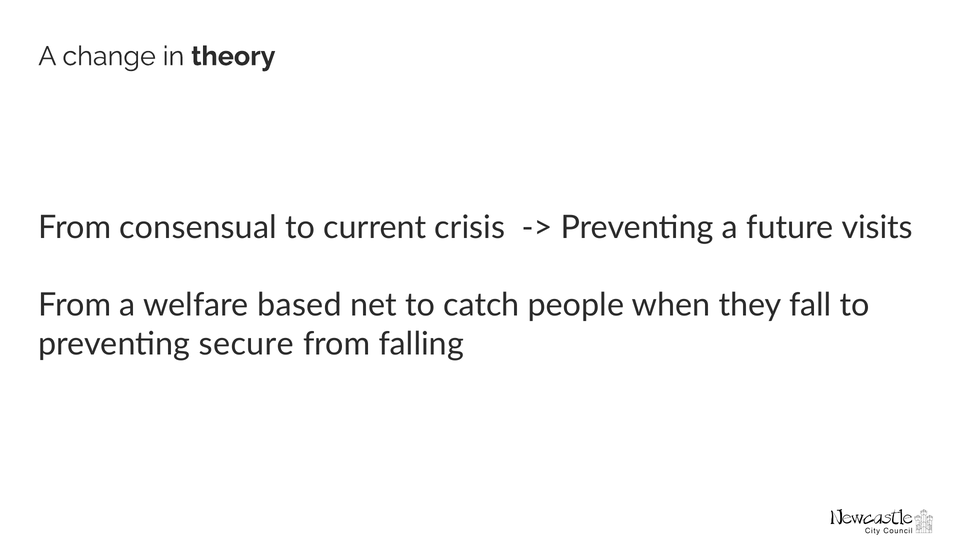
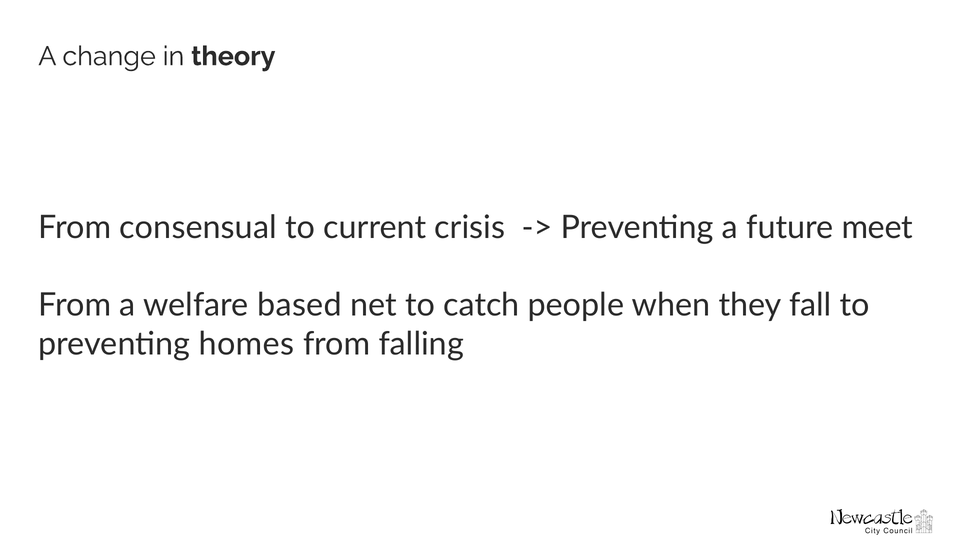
visits: visits -> meet
secure: secure -> homes
